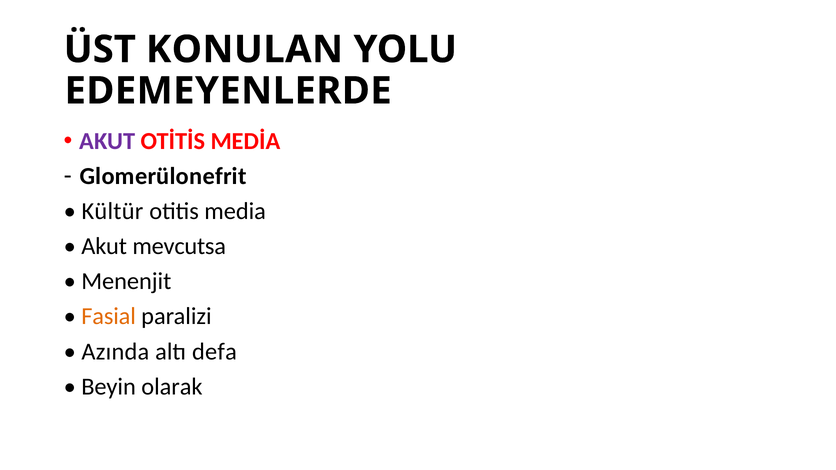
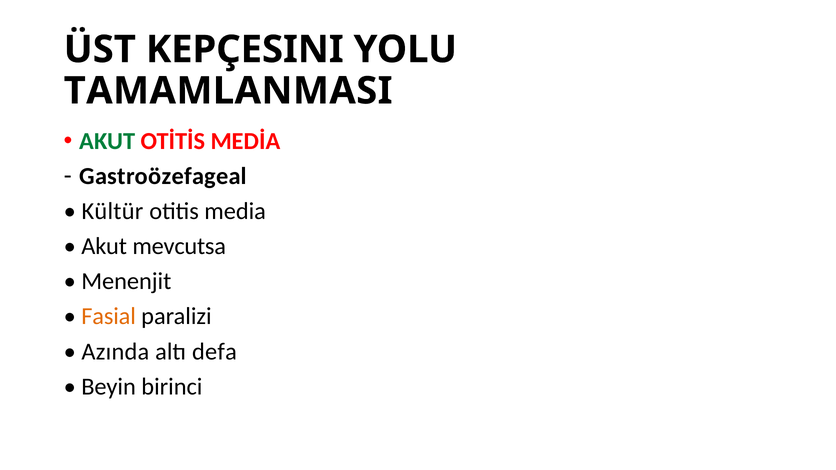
KONULAN: KONULAN -> KEPÇESINI
EDEMEYENLERDE: EDEMEYENLERDE -> TAMAMLANMASI
AKUT at (107, 141) colour: purple -> green
Glomerülonefrit: Glomerülonefrit -> Gastroözefageal
olarak: olarak -> birinci
